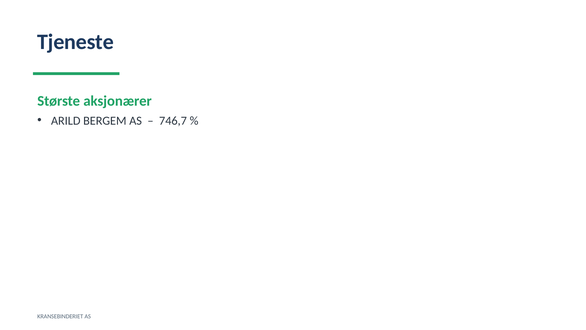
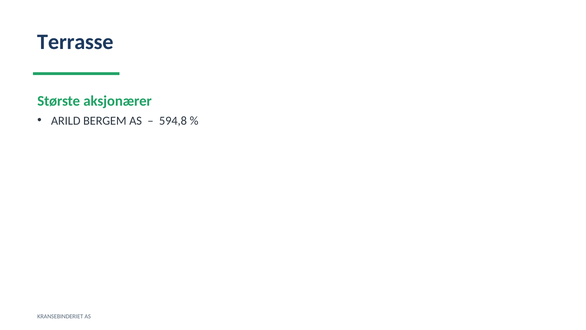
Tjeneste: Tjeneste -> Terrasse
746,7: 746,7 -> 594,8
